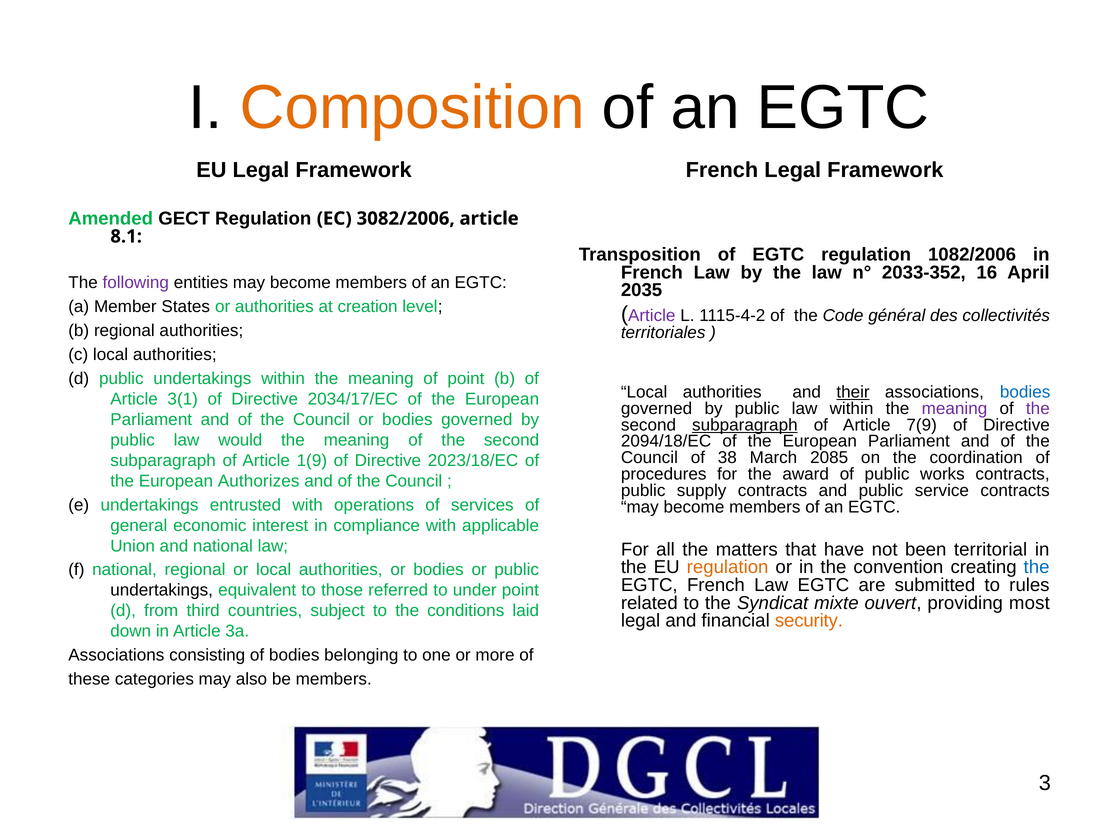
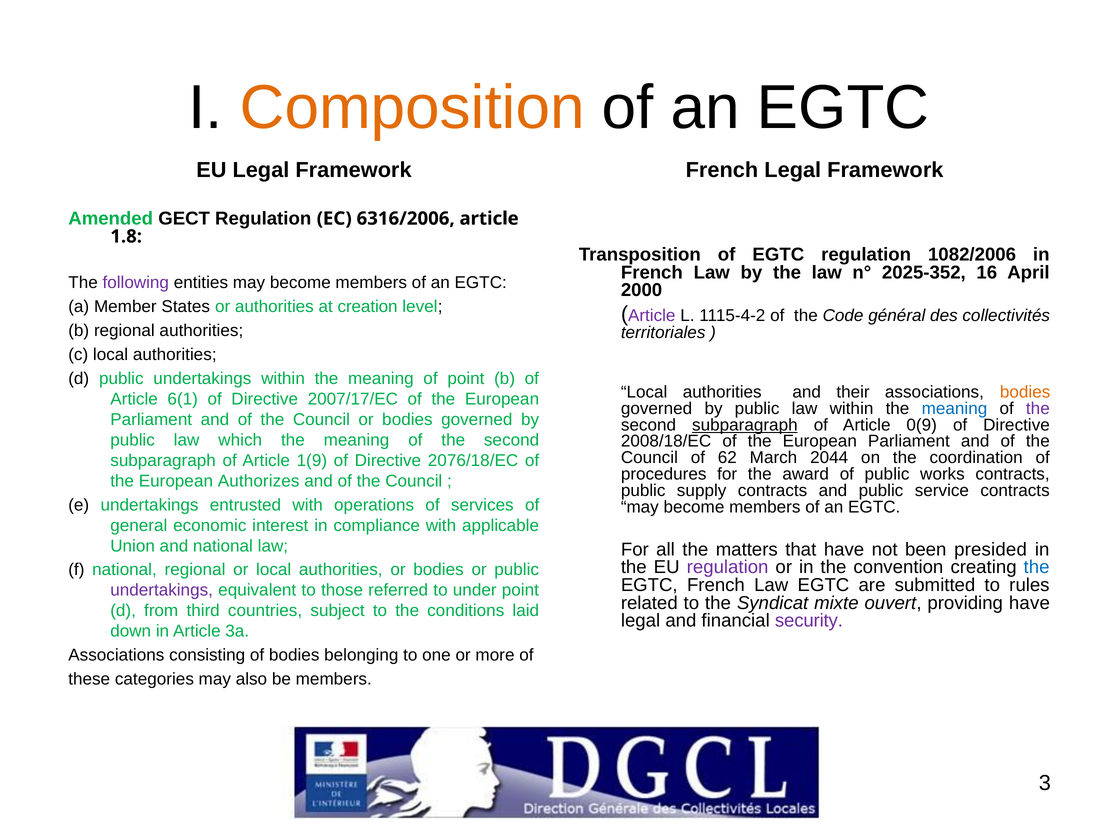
3082/2006: 3082/2006 -> 6316/2006
8.1: 8.1 -> 1.8
2033-352: 2033-352 -> 2025-352
2035: 2035 -> 2000
their underline: present -> none
bodies at (1025, 392) colour: blue -> orange
3(1: 3(1 -> 6(1
2034/17/EC: 2034/17/EC -> 2007/17/EC
meaning at (954, 409) colour: purple -> blue
7(9: 7(9 -> 0(9
would: would -> which
2094/18/EC: 2094/18/EC -> 2008/18/EC
38: 38 -> 62
2085: 2085 -> 2044
2023/18/EC: 2023/18/EC -> 2076/18/EC
territorial: territorial -> presided
regulation at (728, 568) colour: orange -> purple
undertakings at (162, 591) colour: black -> purple
providing most: most -> have
security colour: orange -> purple
